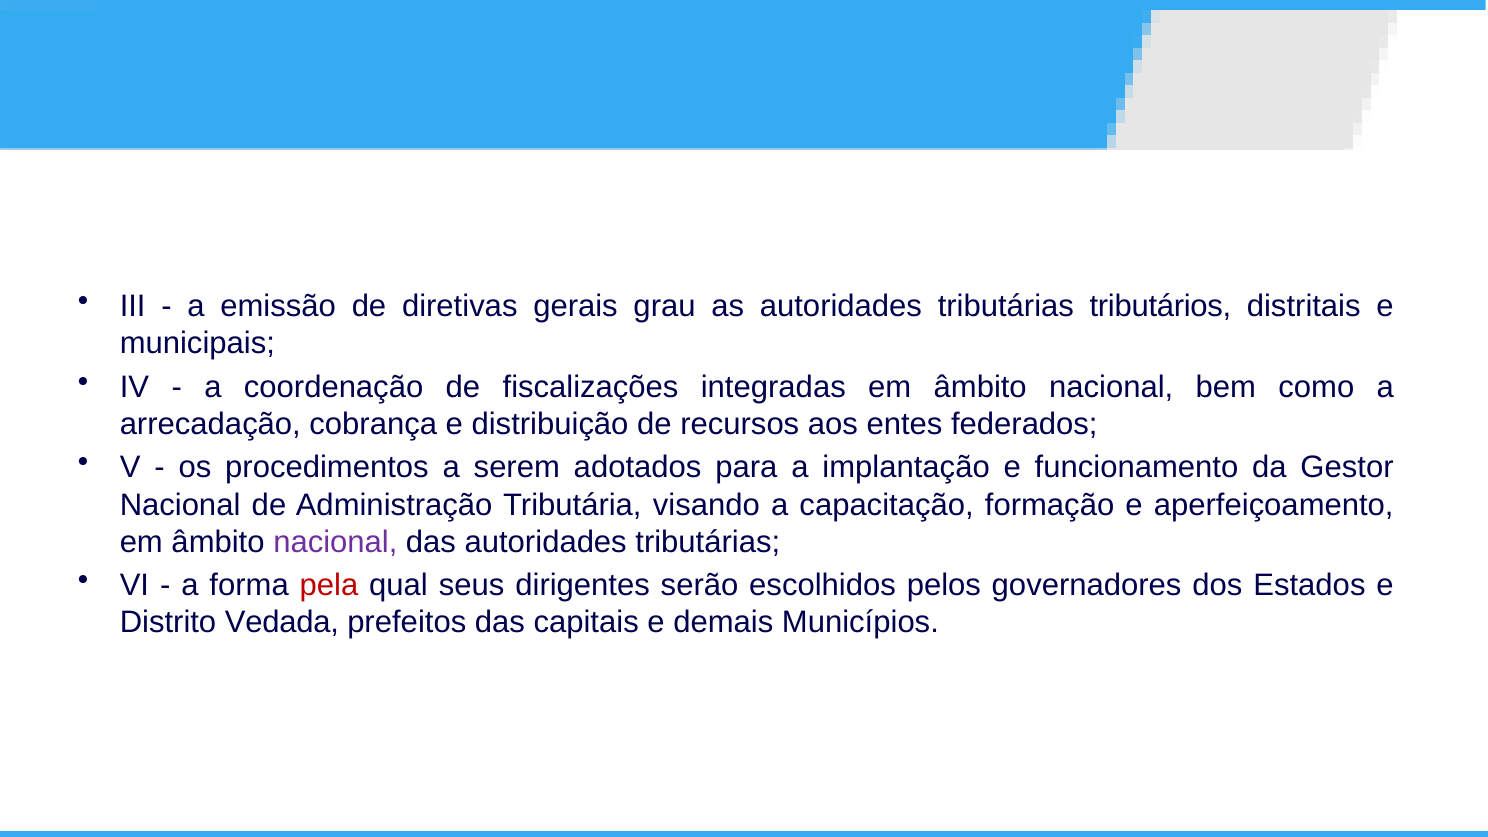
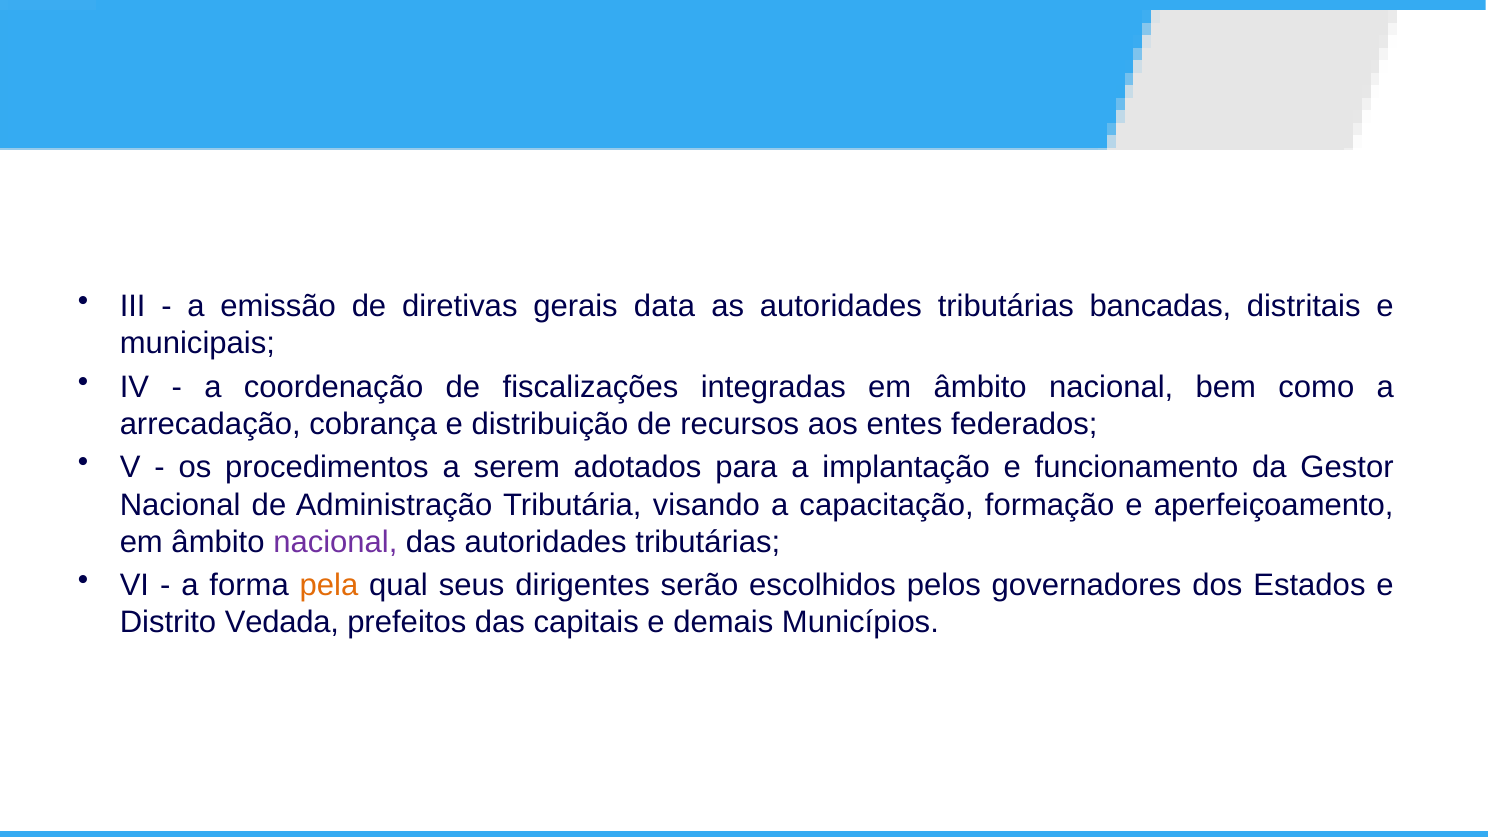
grau: grau -> data
tributários: tributários -> bancadas
pela colour: red -> orange
